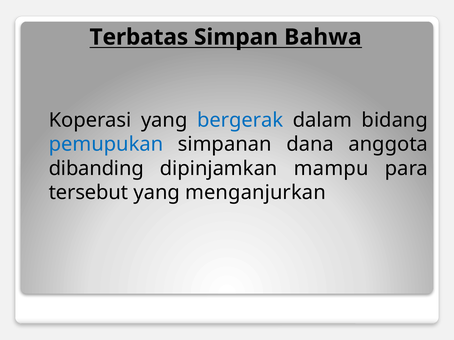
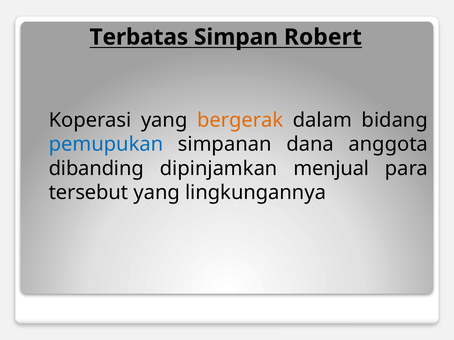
Bahwa: Bahwa -> Robert
bergerak colour: blue -> orange
mampu: mampu -> menjual
menganjurkan: menganjurkan -> lingkungannya
